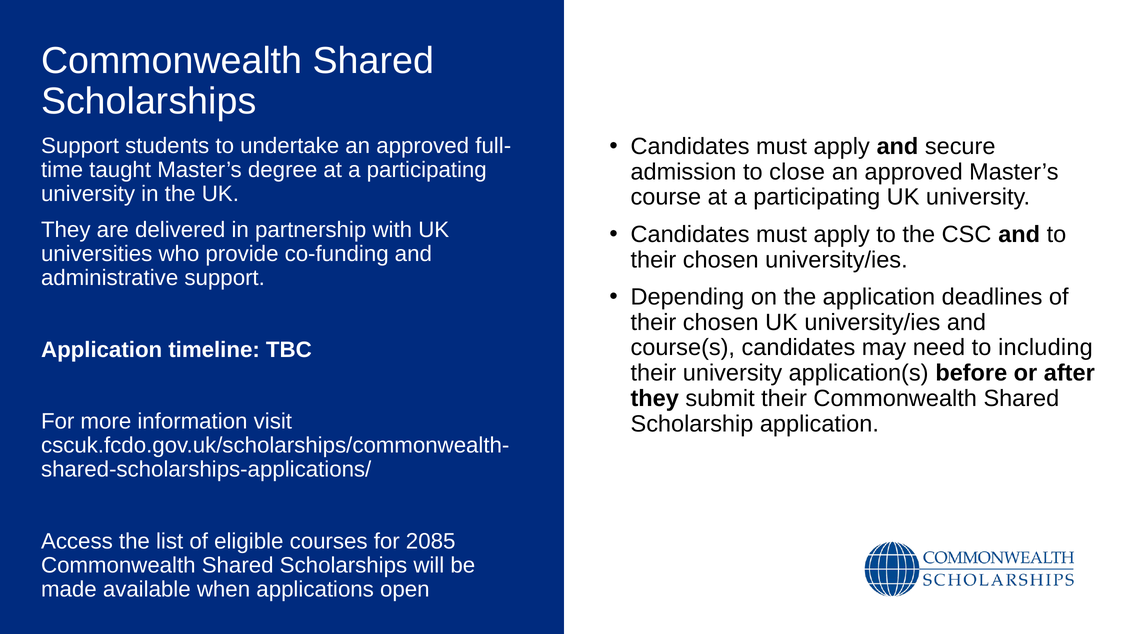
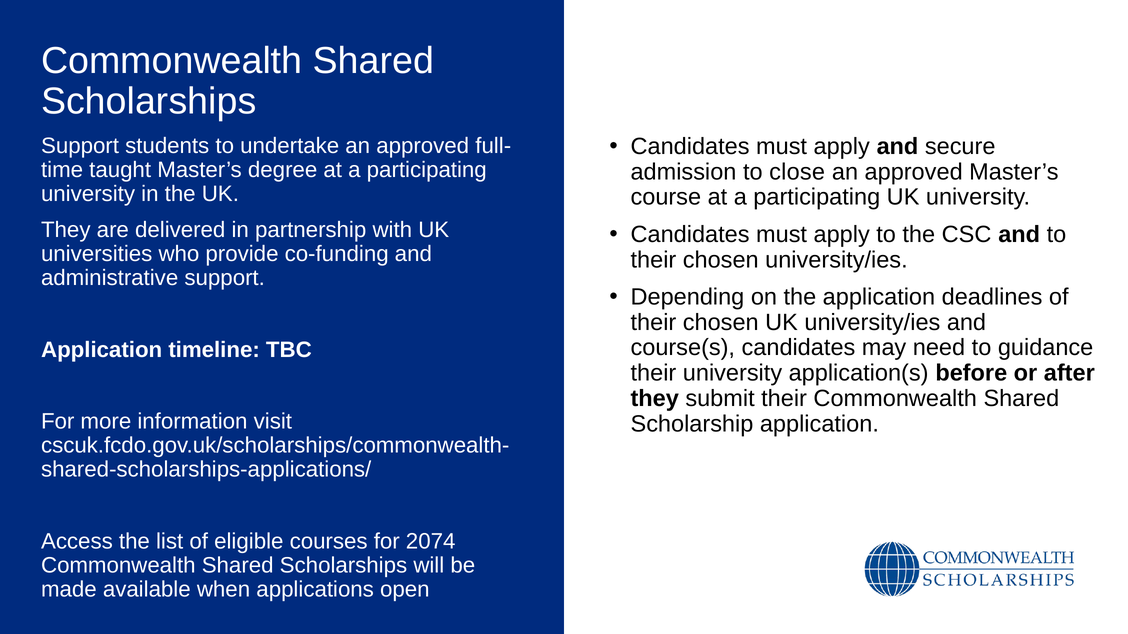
including: including -> guidance
2085: 2085 -> 2074
